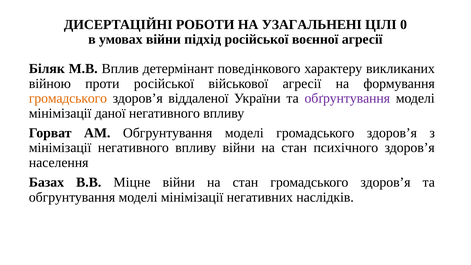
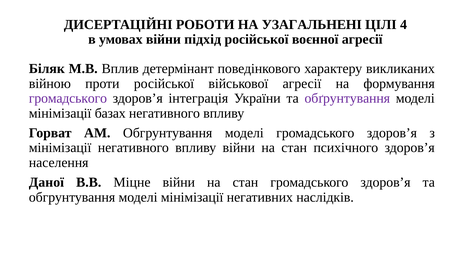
0: 0 -> 4
громадського at (68, 98) colour: orange -> purple
віддаленої: віддаленої -> інтеграція
даної: даної -> базах
Базах: Базах -> Даної
